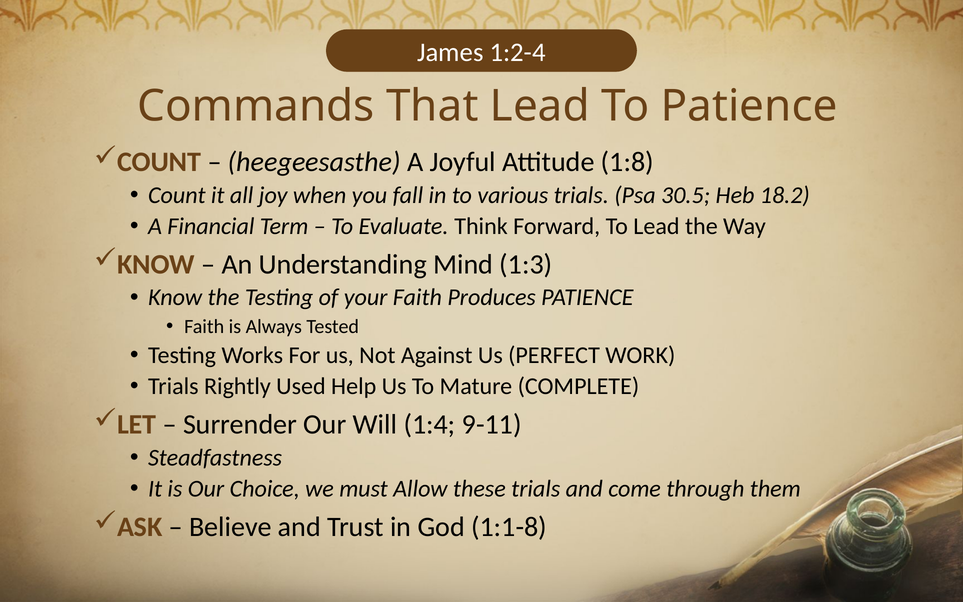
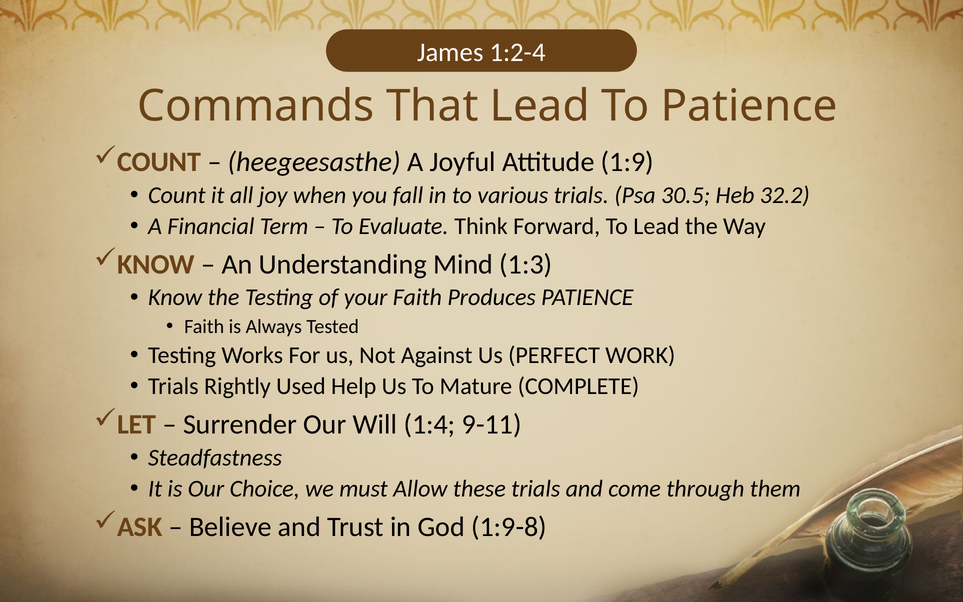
1:8: 1:8 -> 1:9
18.2: 18.2 -> 32.2
1:1-8: 1:1-8 -> 1:9-8
